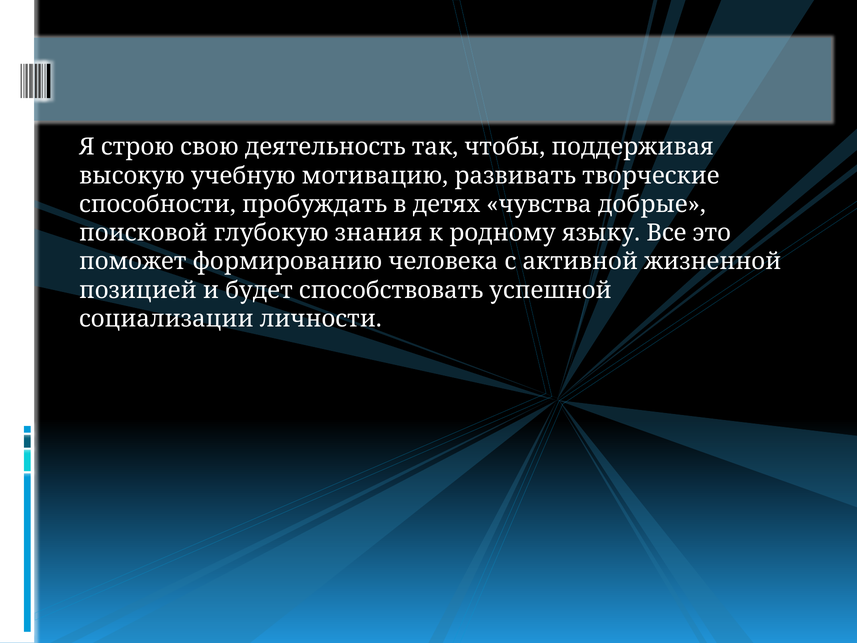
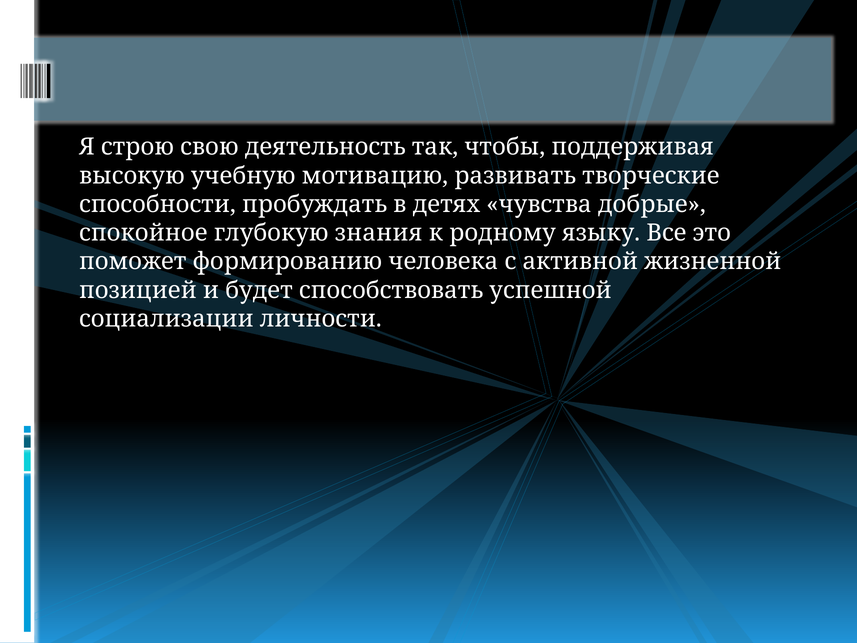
поисковой: поисковой -> спокойное
